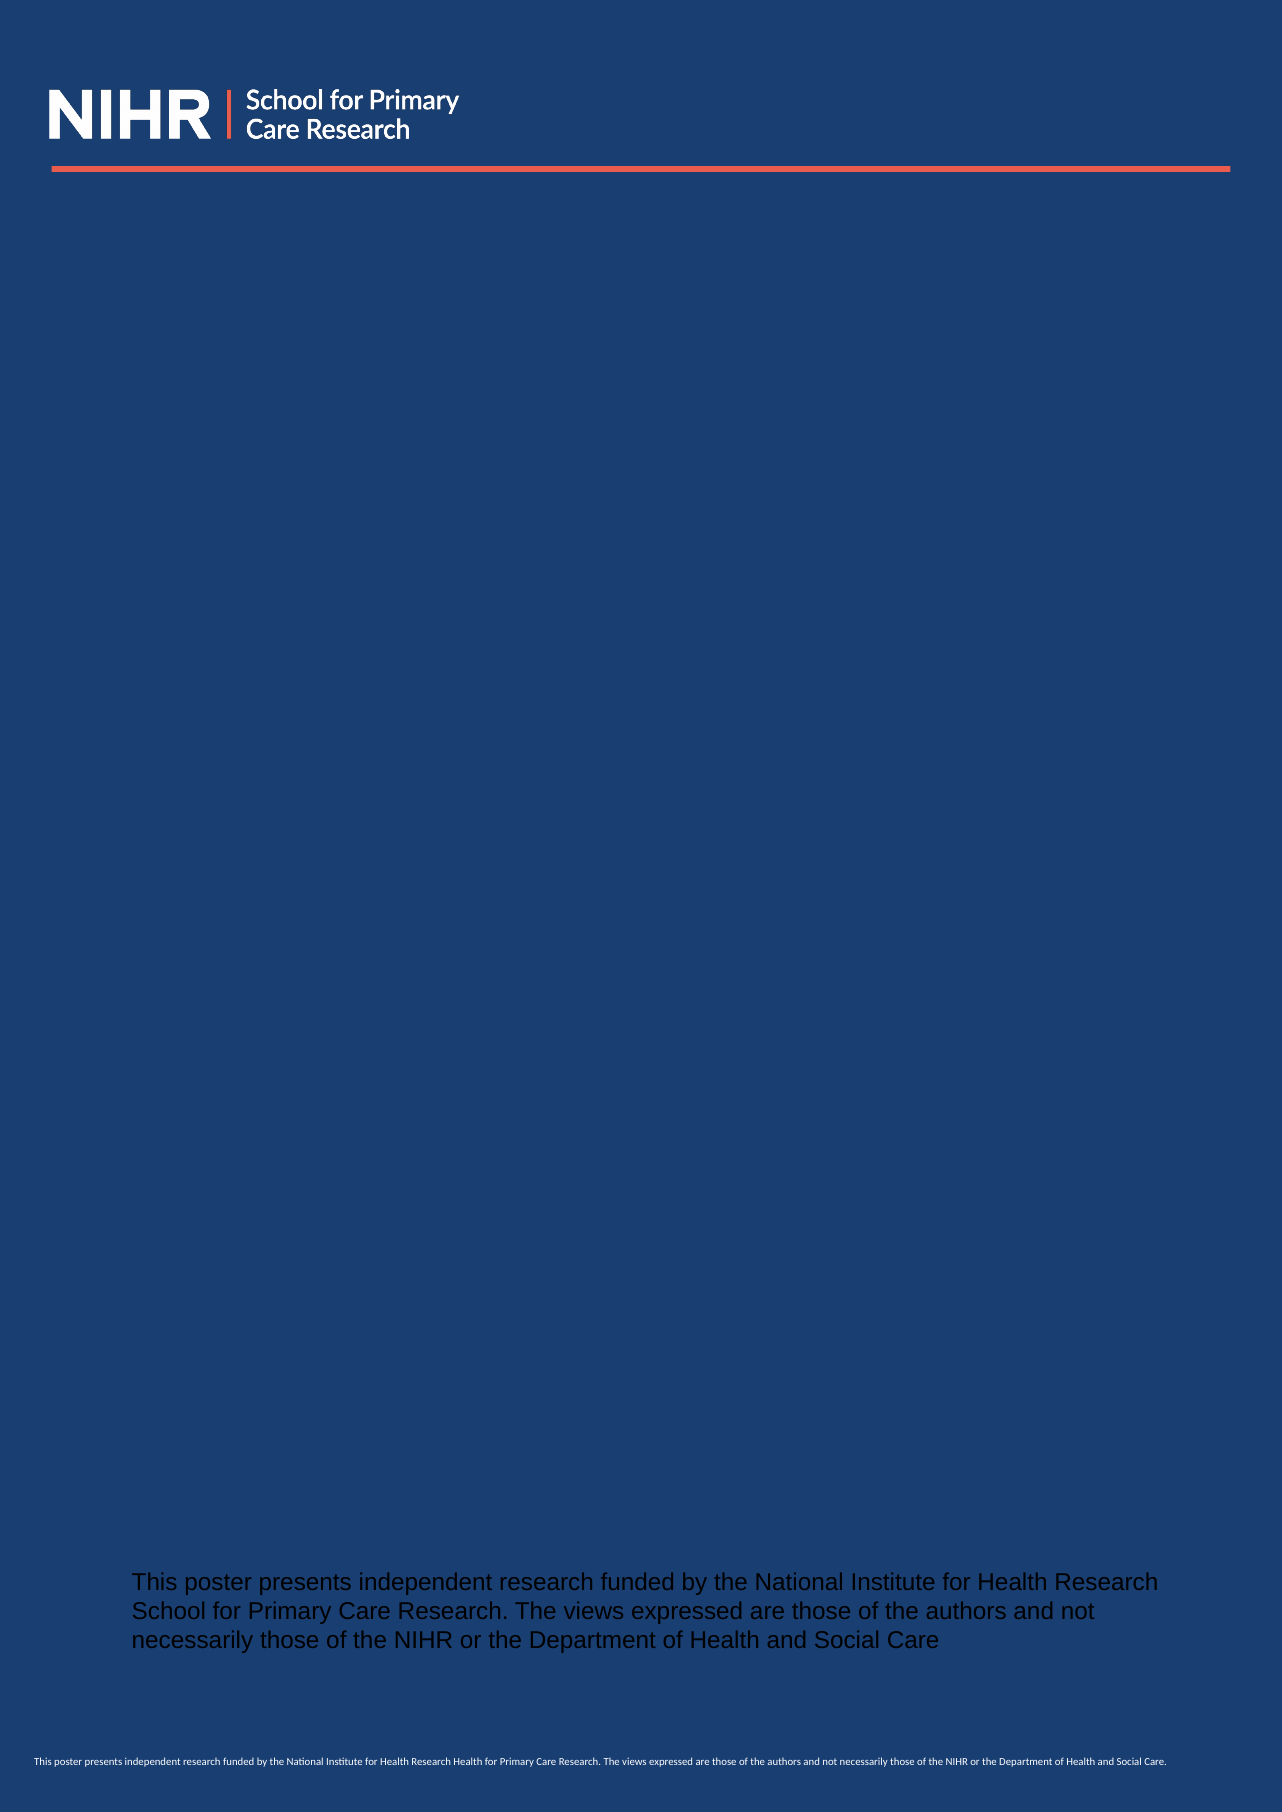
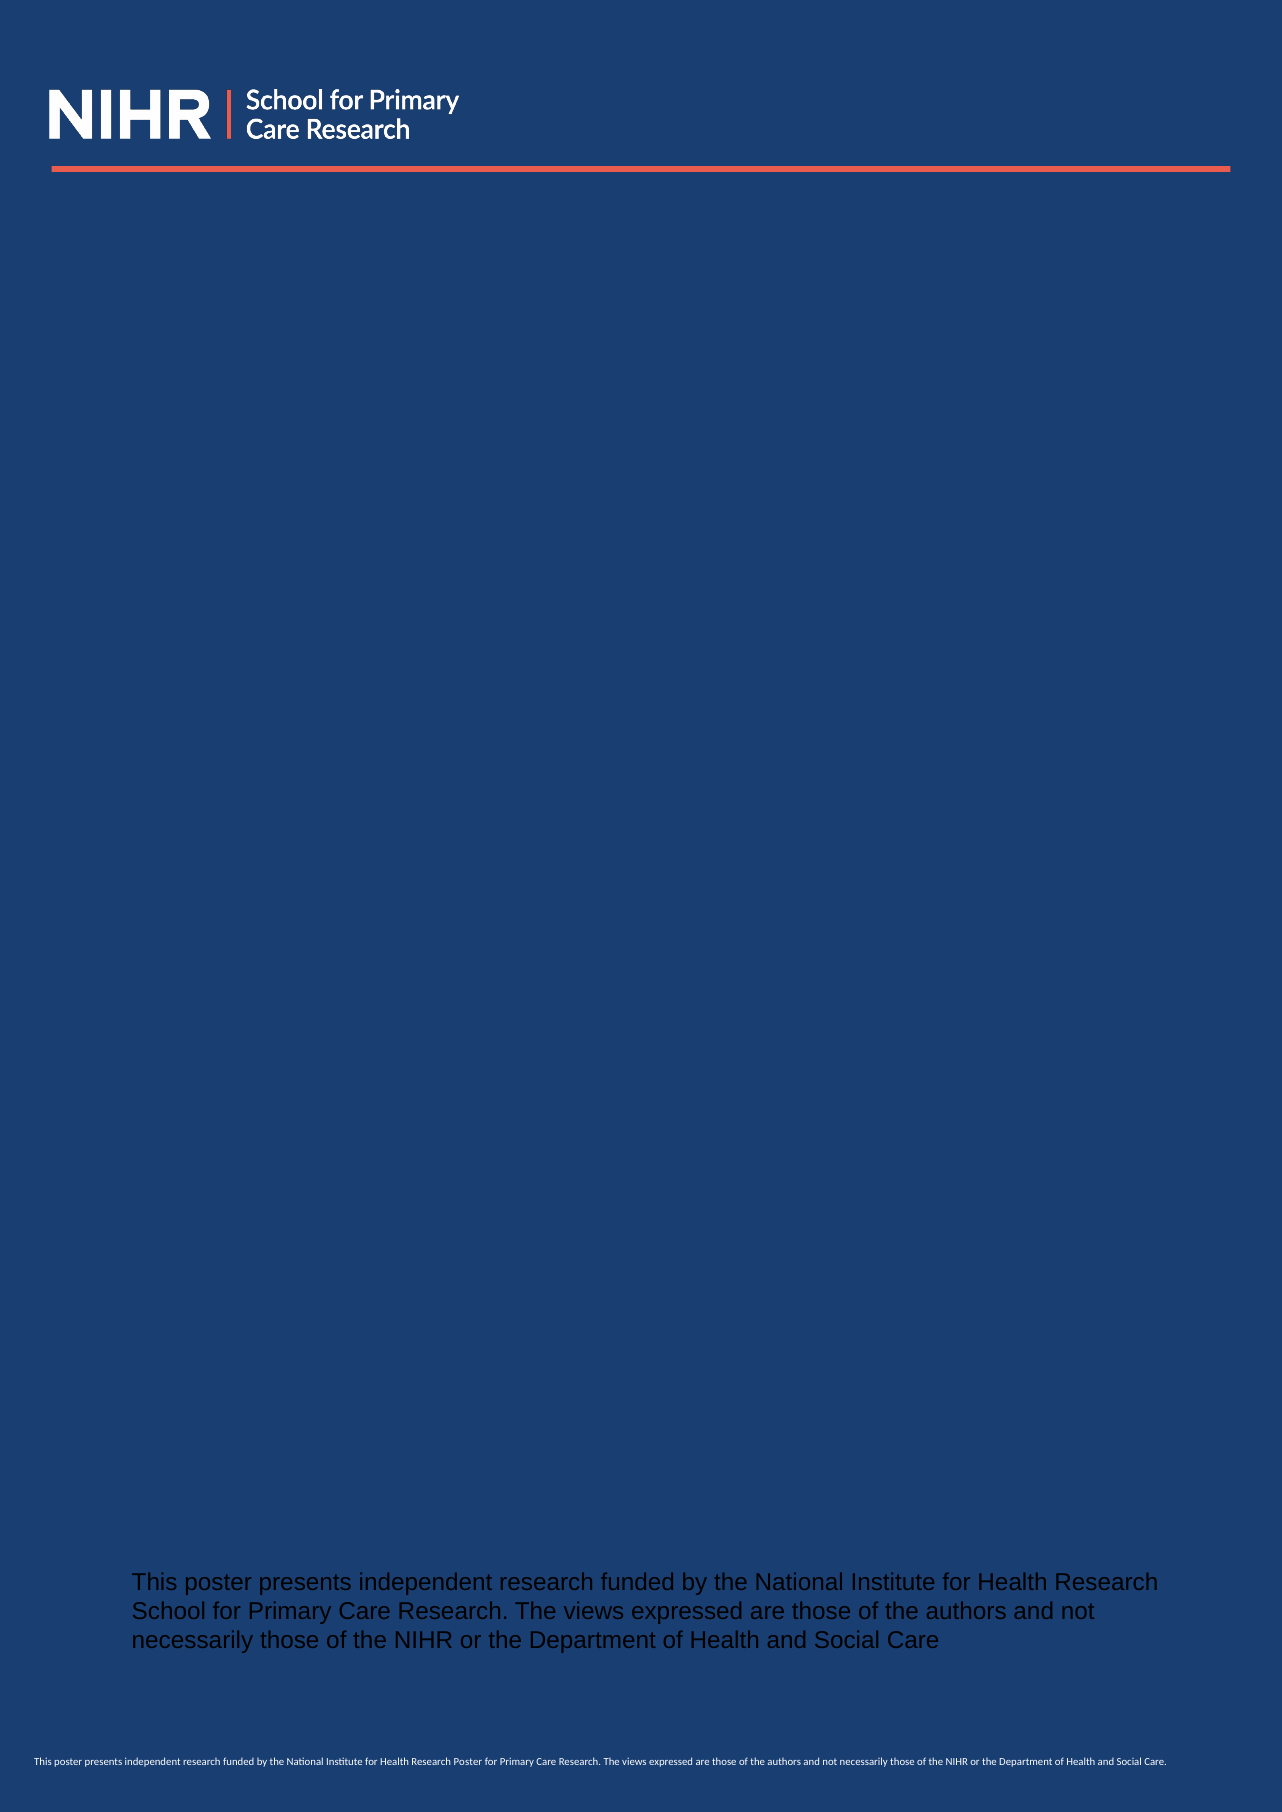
Research Health: Health -> Poster
